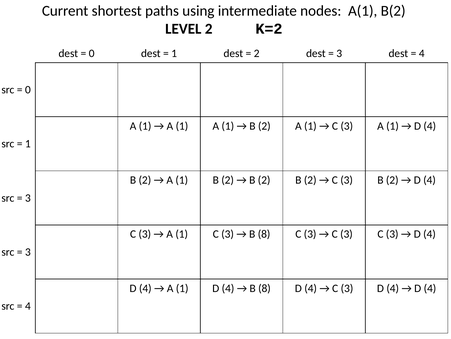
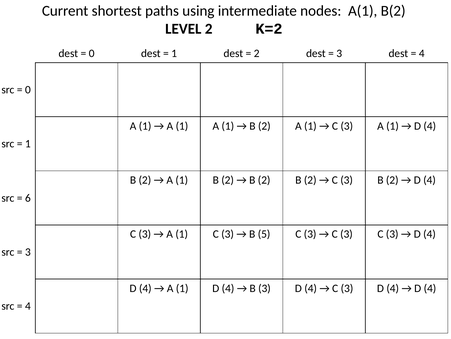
3 at (28, 198): 3 -> 6
8 at (264, 234): 8 -> 5
8 at (264, 288): 8 -> 3
